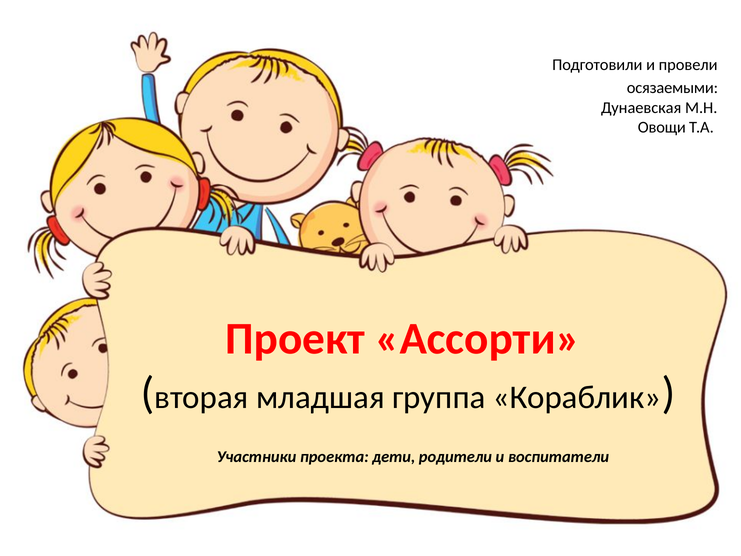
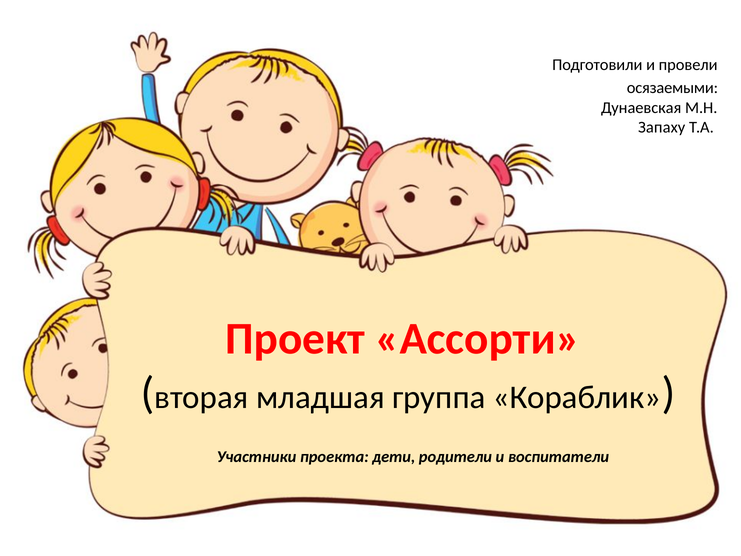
Овощи: Овощи -> Запаху
